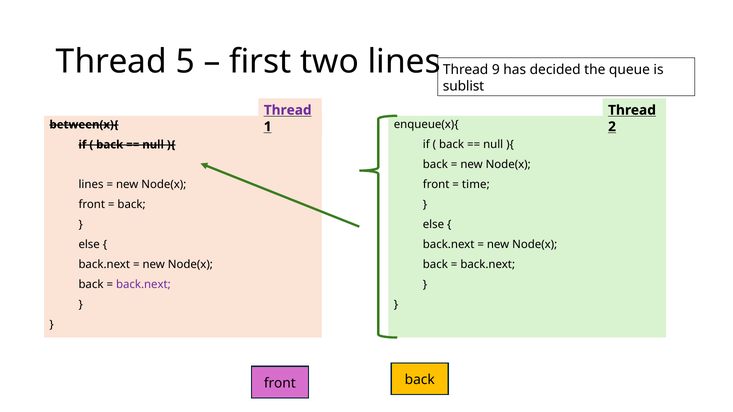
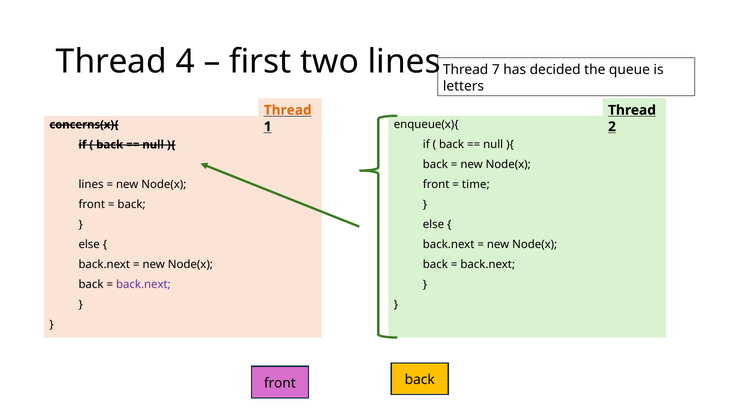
5: 5 -> 4
9: 9 -> 7
sublist: sublist -> letters
Thread at (288, 110) colour: purple -> orange
between(x){: between(x){ -> concerns(x){
